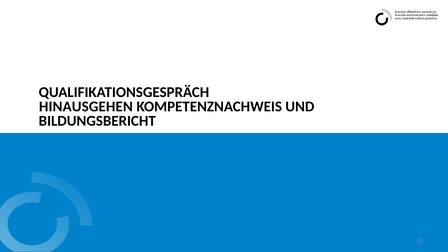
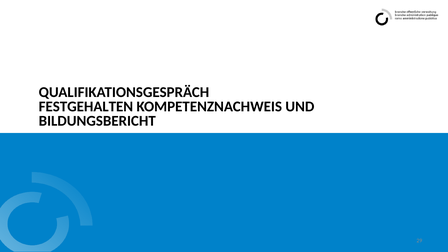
HINAUSGEHEN: HINAUSGEHEN -> FESTGEHALTEN
